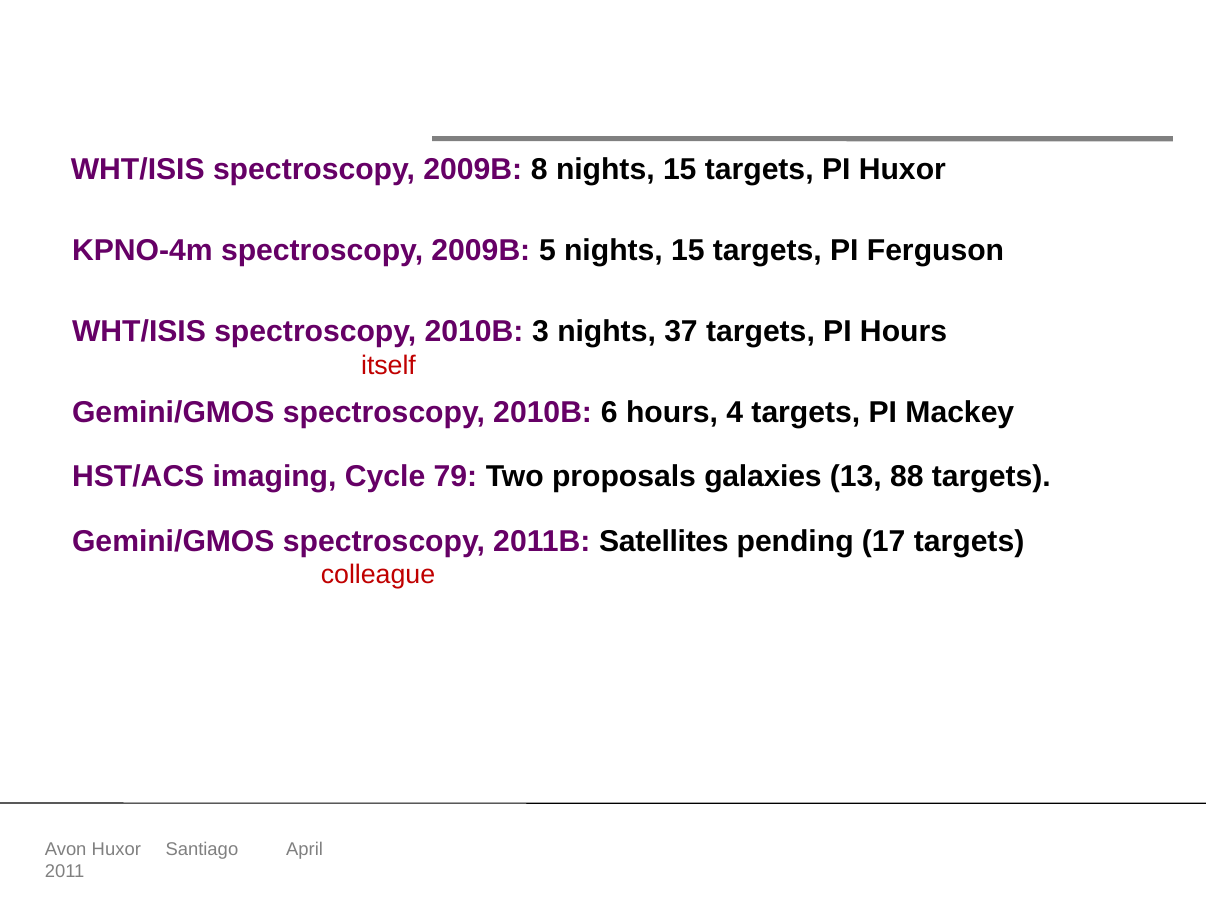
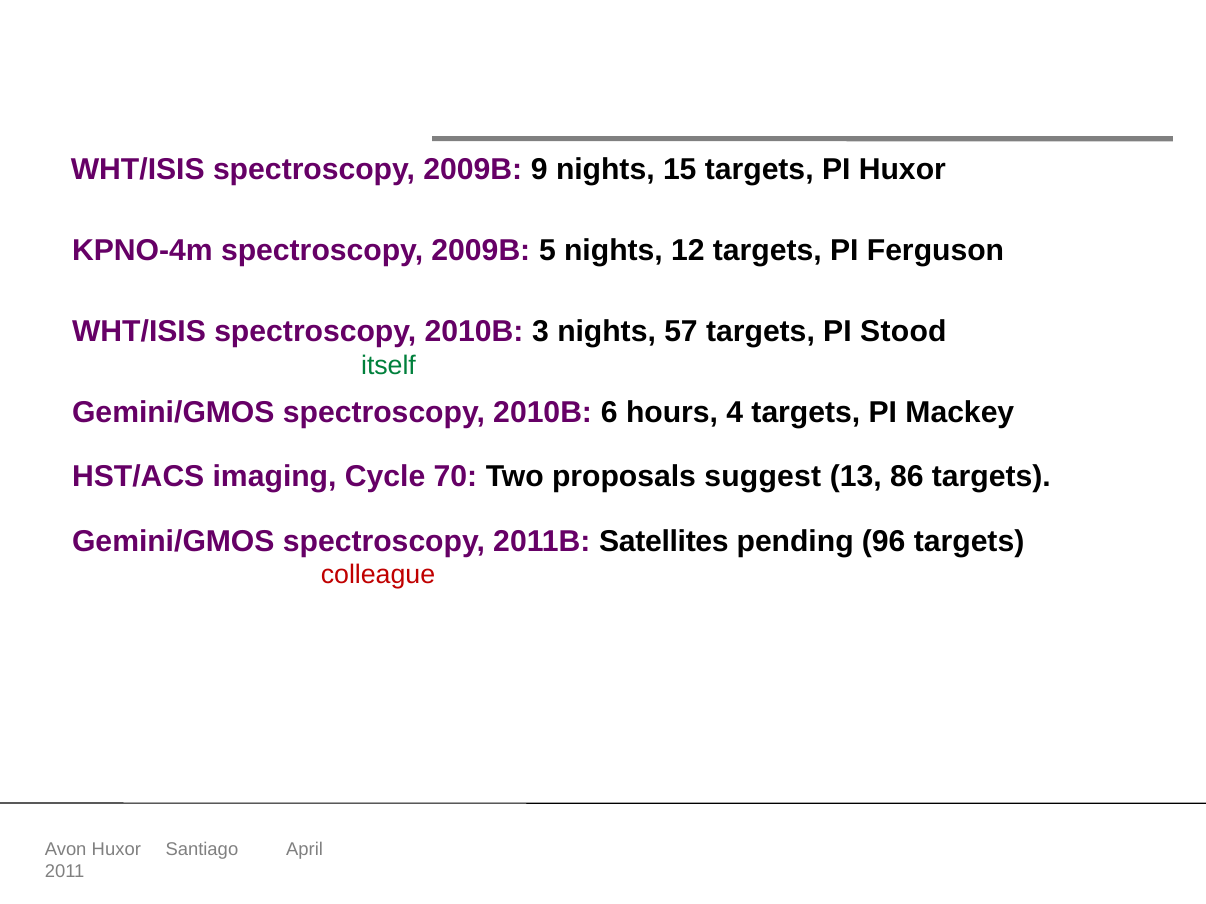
8: 8 -> 9
15 at (688, 251): 15 -> 12
37: 37 -> 57
PI Hours: Hours -> Stood
itself colour: red -> green
79: 79 -> 70
proposals galaxies: galaxies -> suggest
88: 88 -> 86
17: 17 -> 96
